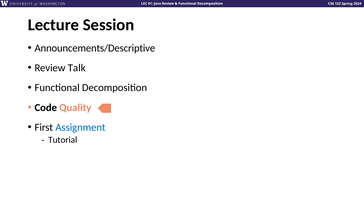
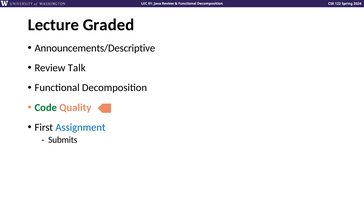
Session: Session -> Graded
Code colour: black -> green
Tutorial: Tutorial -> Submits
